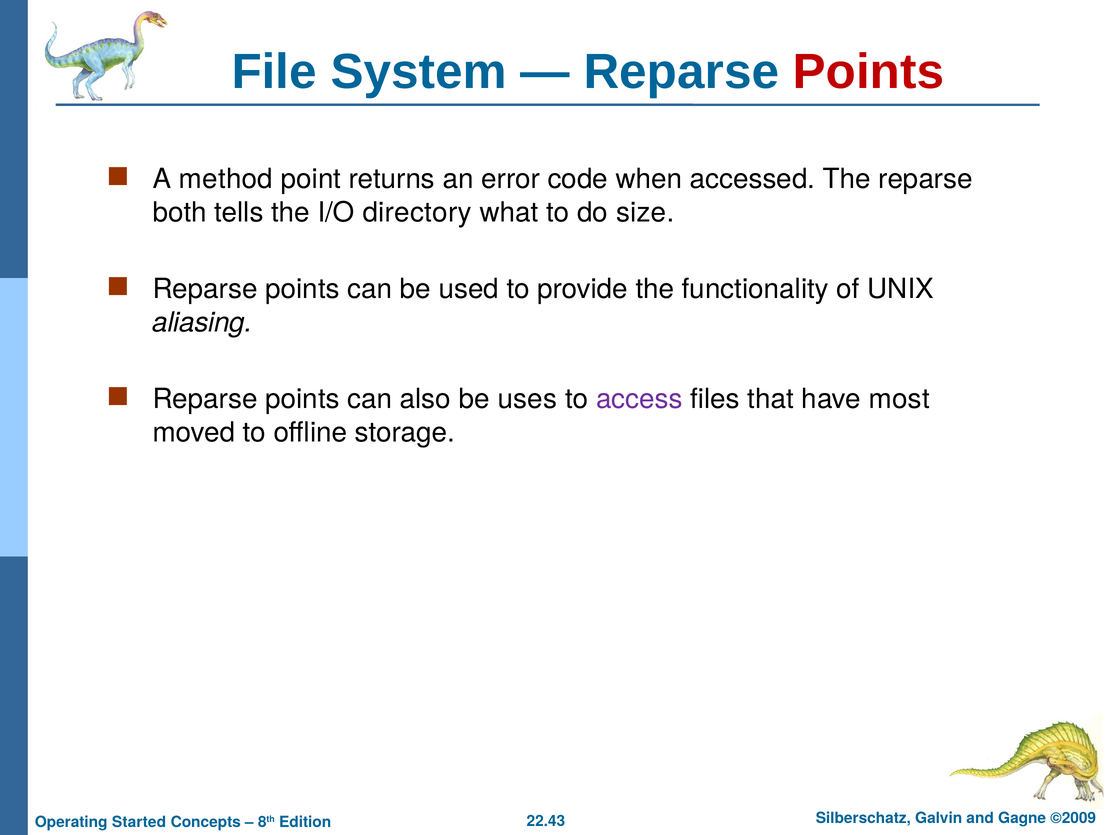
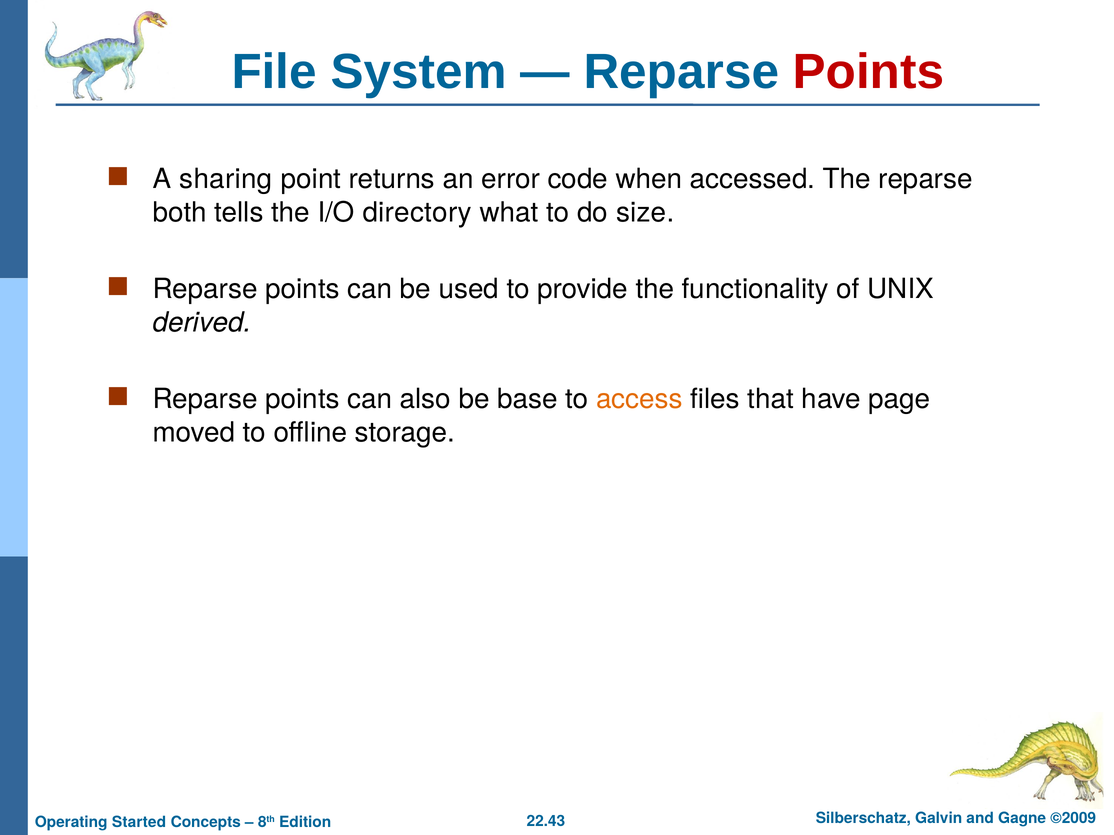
method: method -> sharing
aliasing: aliasing -> derived
uses: uses -> base
access colour: purple -> orange
most: most -> page
